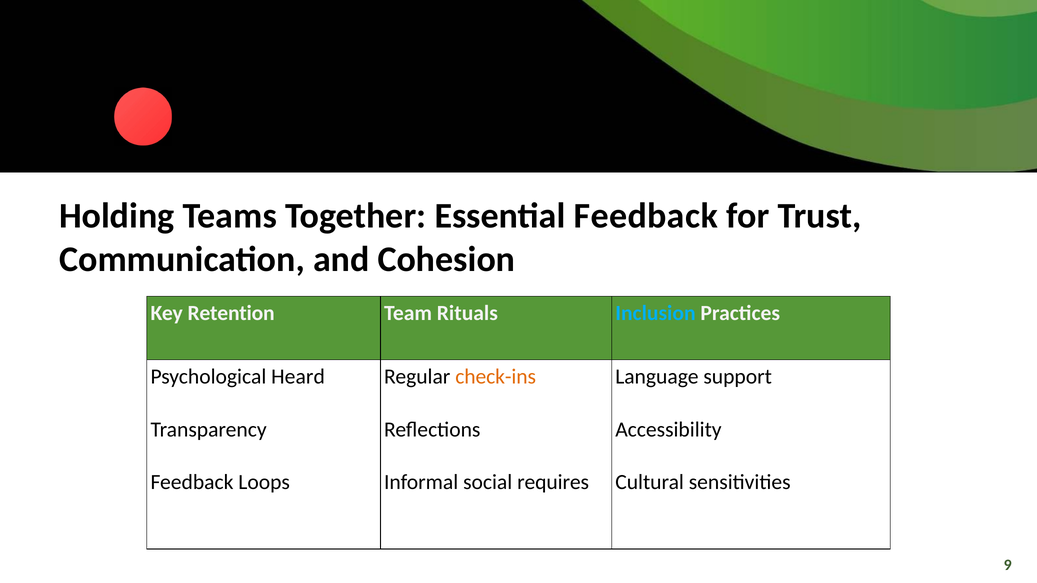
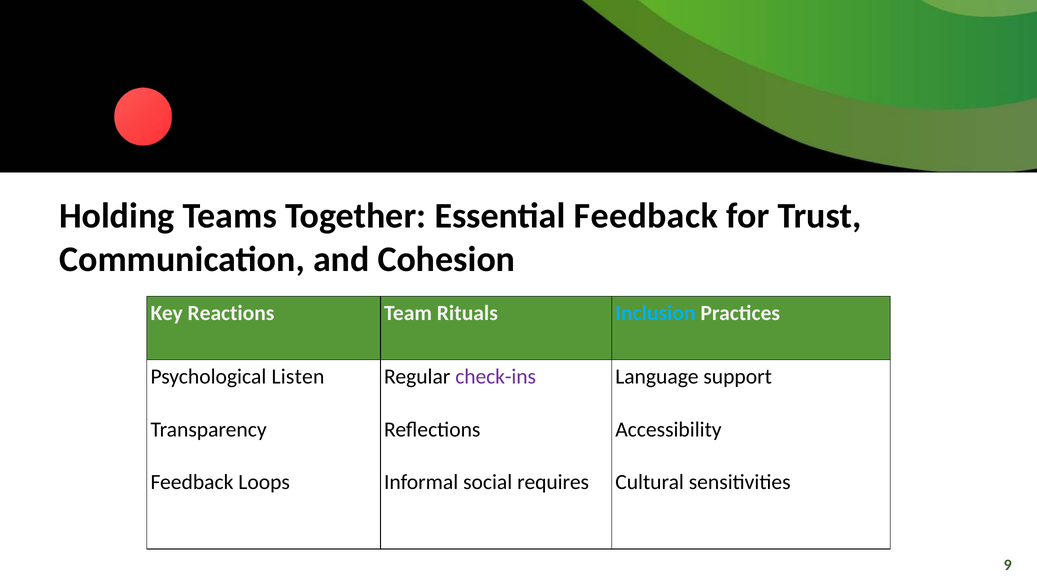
Retention: Retention -> Reactions
Heard: Heard -> Listen
check-ins colour: orange -> purple
